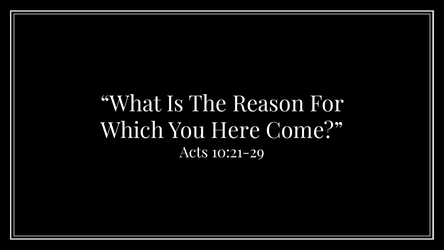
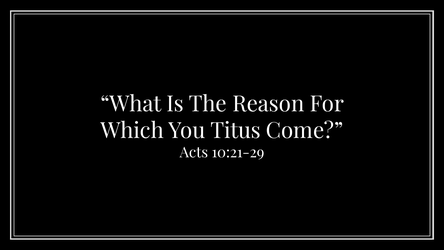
Here: Here -> Titus
